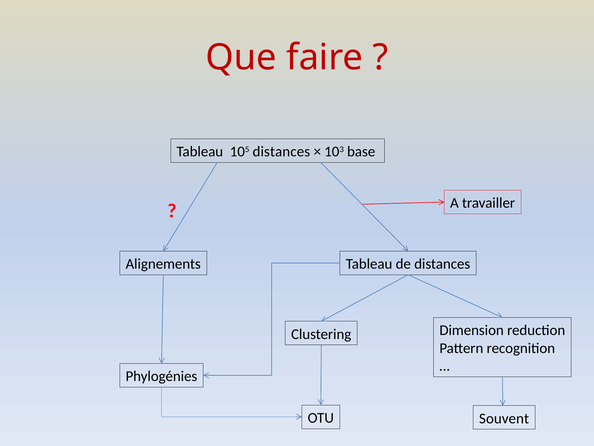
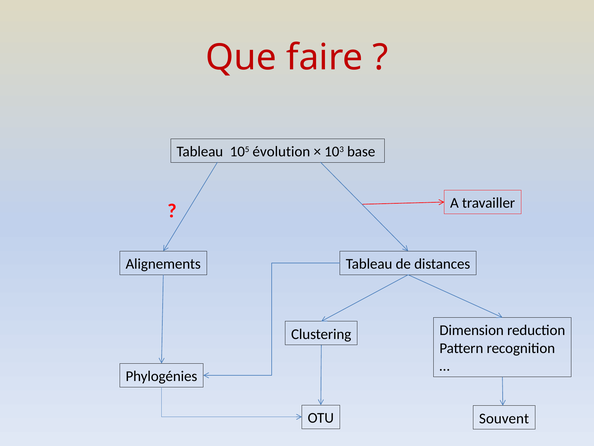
105 distances: distances -> évolution
